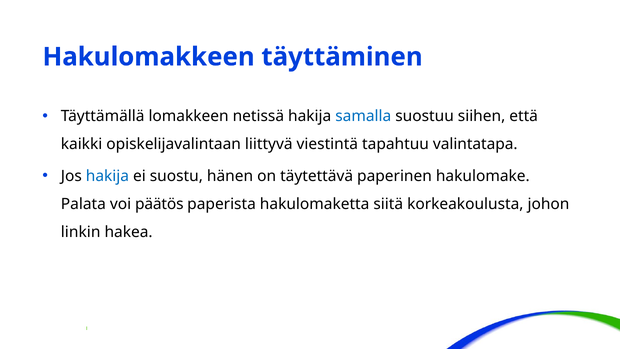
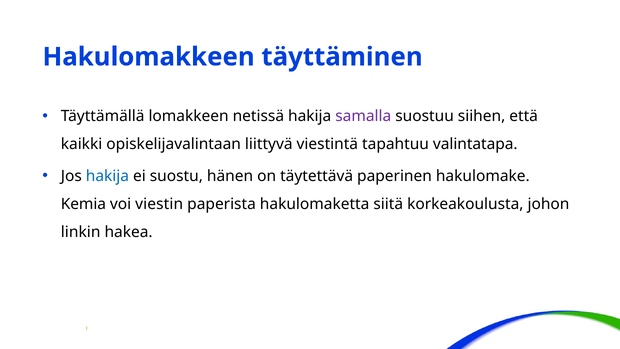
samalla colour: blue -> purple
Palata: Palata -> Kemia
päätös: päätös -> viestin
